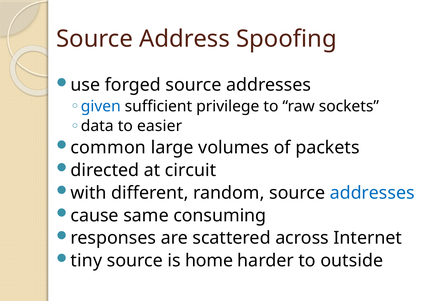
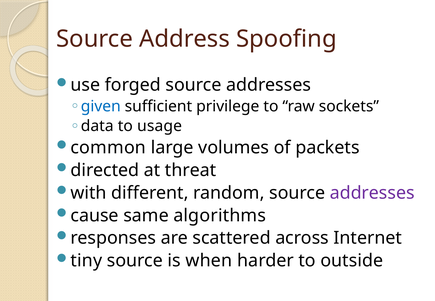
easier: easier -> usage
circuit: circuit -> threat
addresses at (372, 193) colour: blue -> purple
consuming: consuming -> algorithms
home: home -> when
